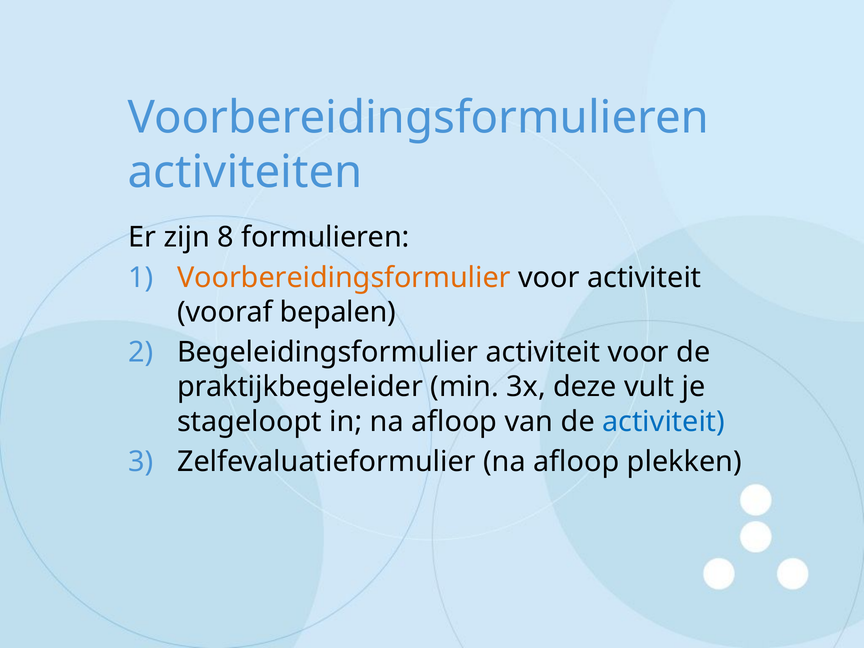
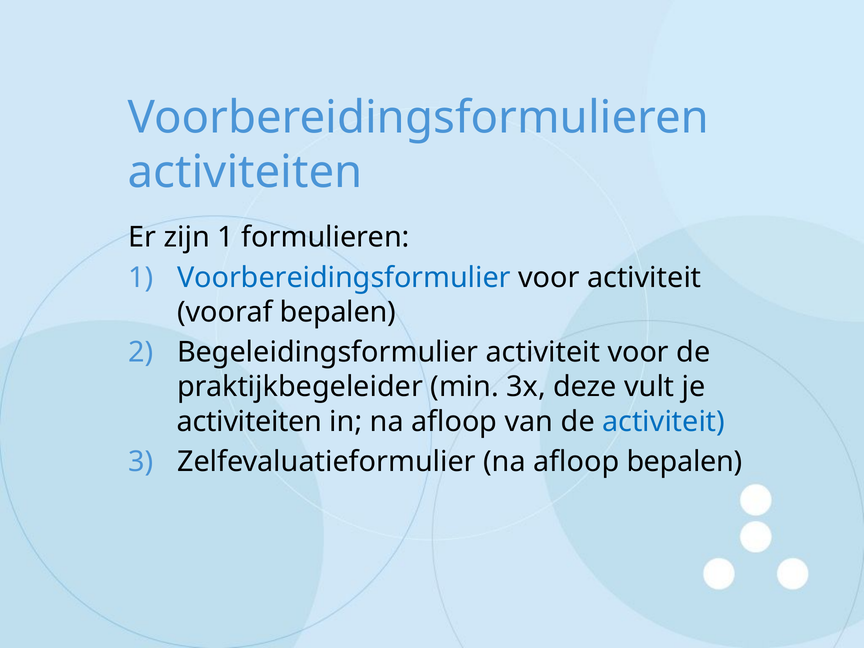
zijn 8: 8 -> 1
Voorbereidingsformulier colour: orange -> blue
stageloopt at (249, 422): stageloopt -> activiteiten
afloop plekken: plekken -> bepalen
